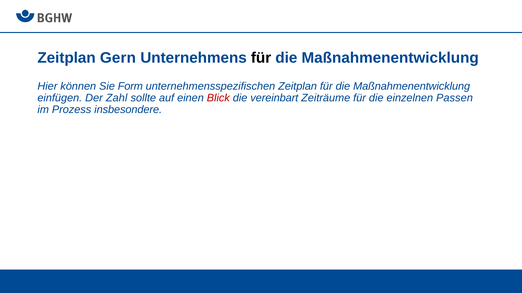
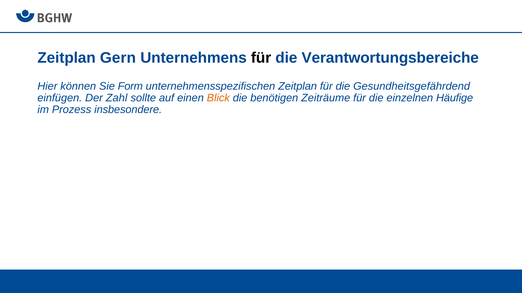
Maßnahmenentwicklung at (390, 58): Maßnahmenentwicklung -> Verantwortungsbereiche
Zeitplan für die Maßnahmenentwicklung: Maßnahmenentwicklung -> Gesundheitsgefährdend
Blick colour: red -> orange
vereinbart: vereinbart -> benötigen
Passen: Passen -> Häufige
